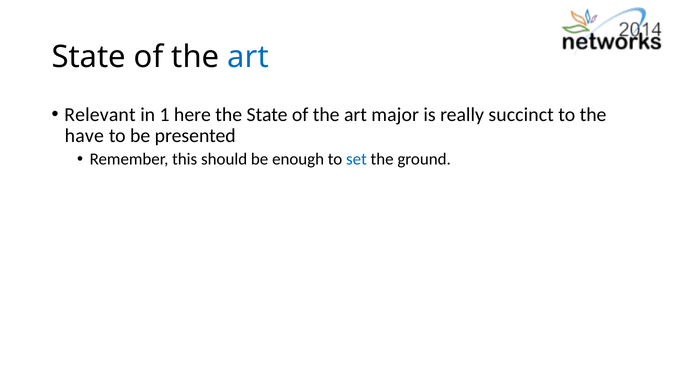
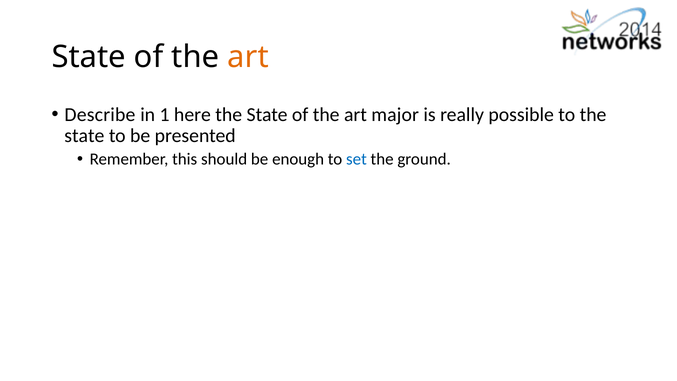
art at (248, 57) colour: blue -> orange
Relevant: Relevant -> Describe
succinct: succinct -> possible
have at (84, 136): have -> state
